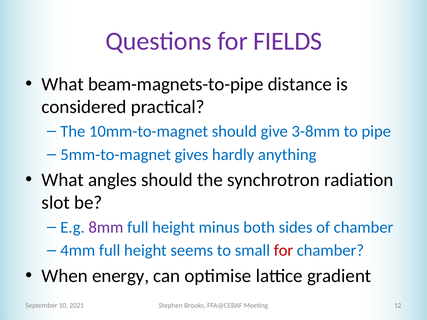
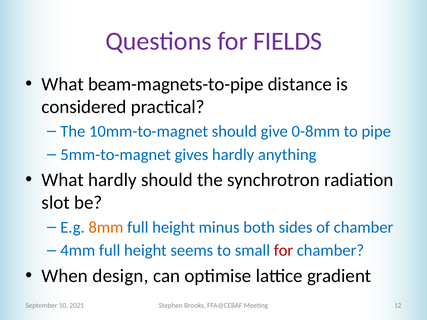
3-8mm: 3-8mm -> 0-8mm
What angles: angles -> hardly
8mm colour: purple -> orange
energy: energy -> design
